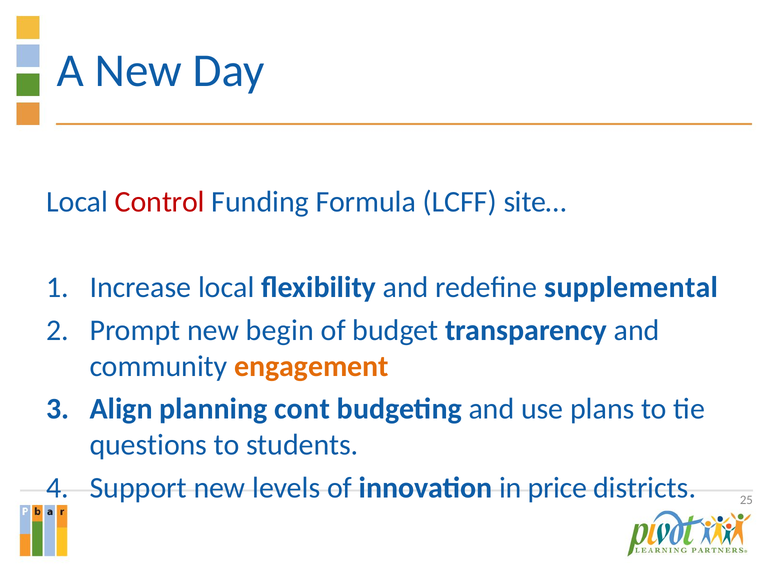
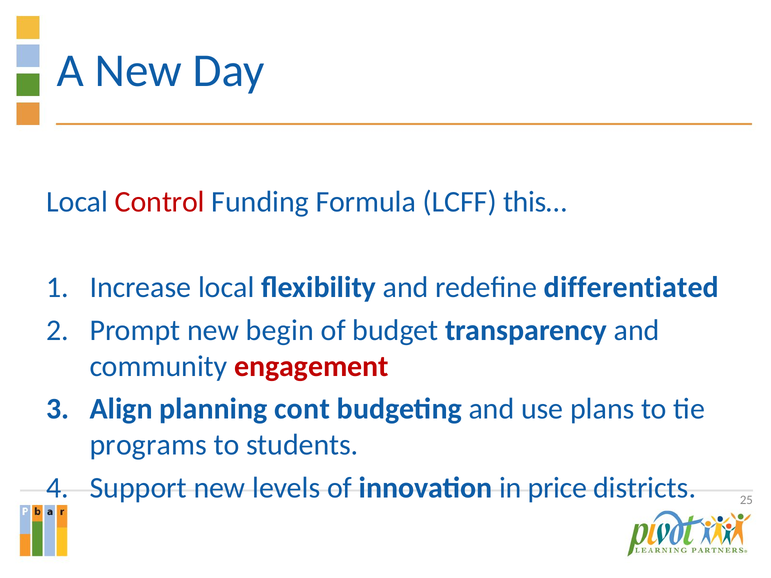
site…: site… -> this…
supplemental: supplemental -> differentiated
engagement colour: orange -> red
questions: questions -> programs
